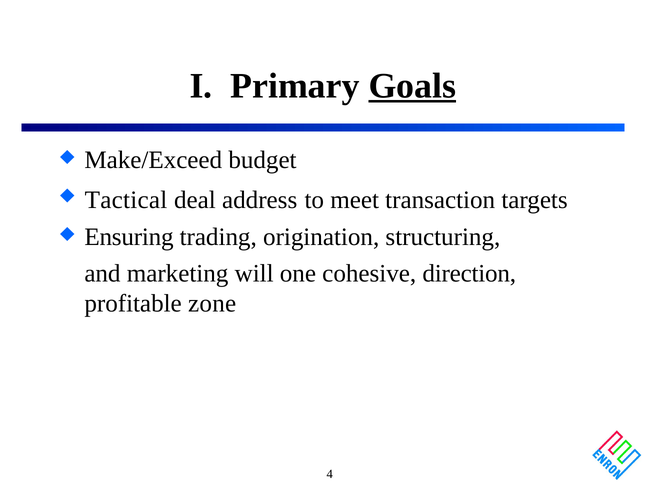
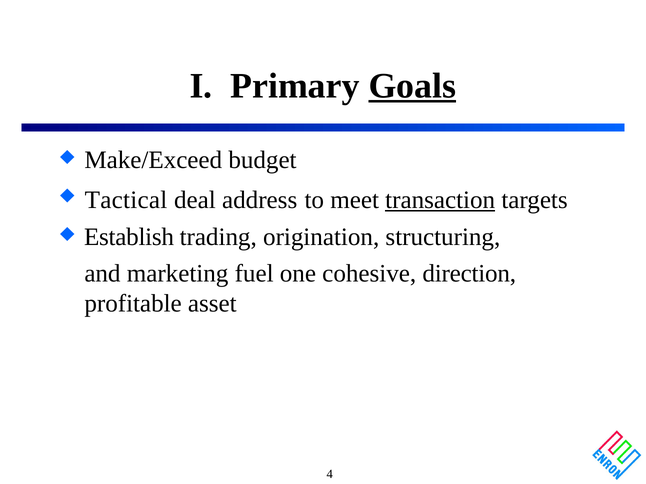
transaction underline: none -> present
Ensuring: Ensuring -> Establish
will: will -> fuel
zone: zone -> asset
